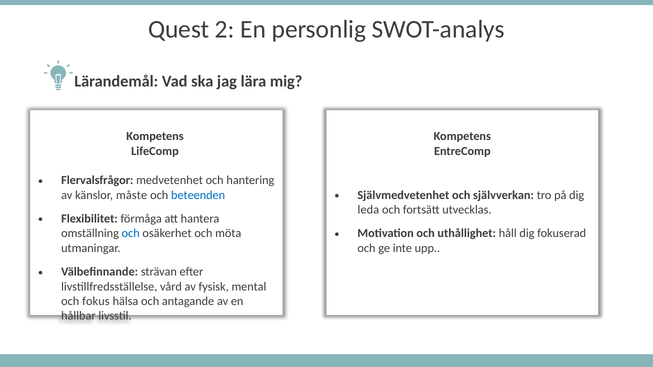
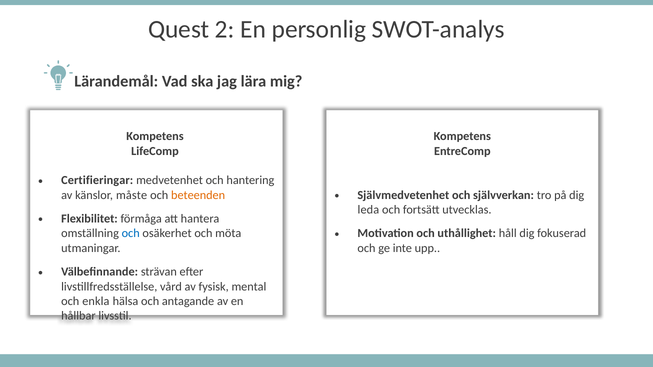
Flervalsfrågor: Flervalsfrågor -> Certifieringar
beteenden colour: blue -> orange
fokus: fokus -> enkla
